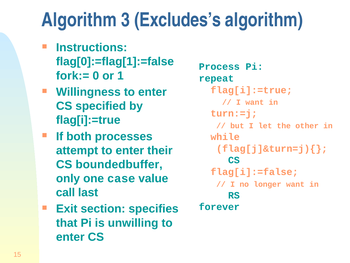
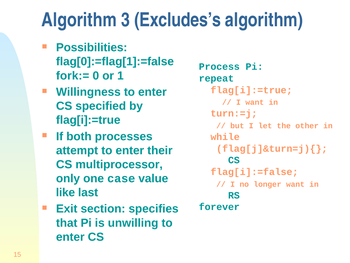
Instructions: Instructions -> Possibilities
boundedbuffer: boundedbuffer -> multiprocessor
call: call -> like
